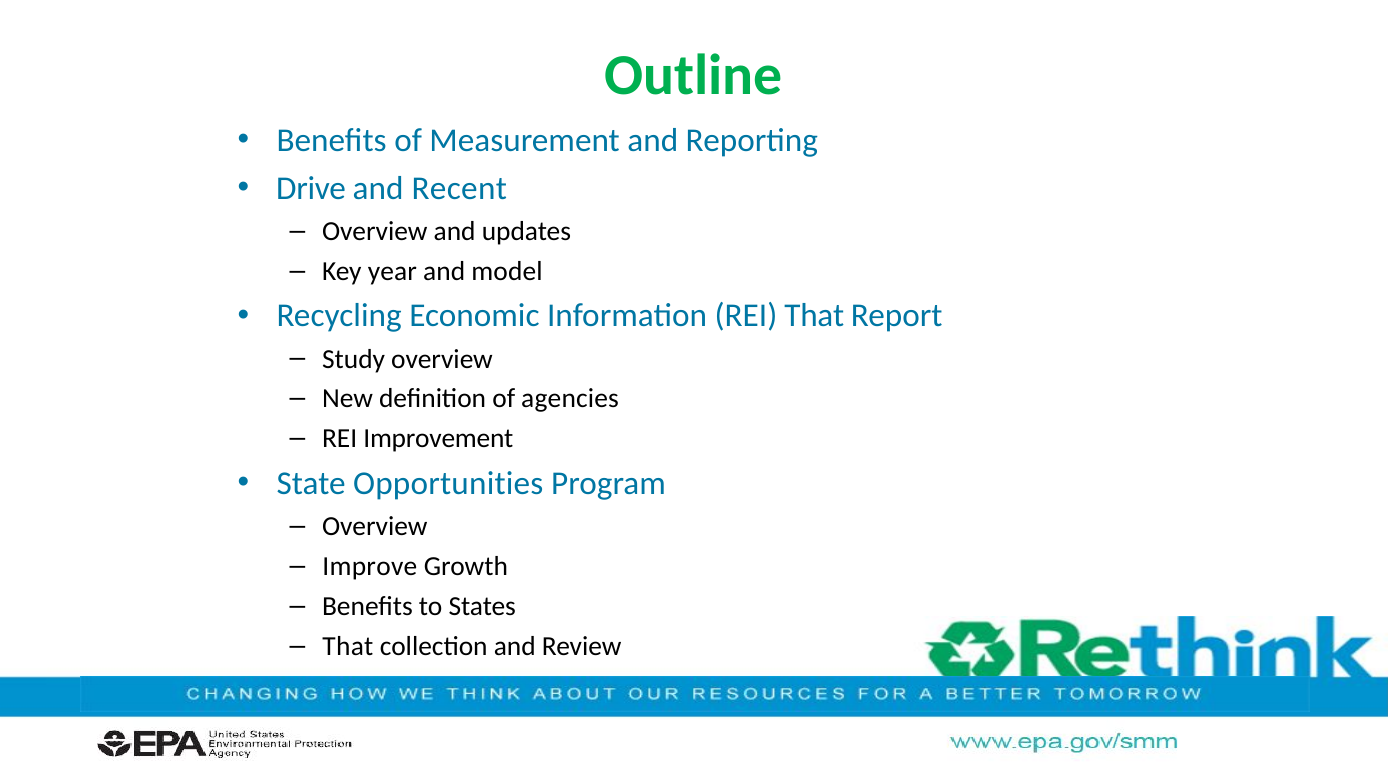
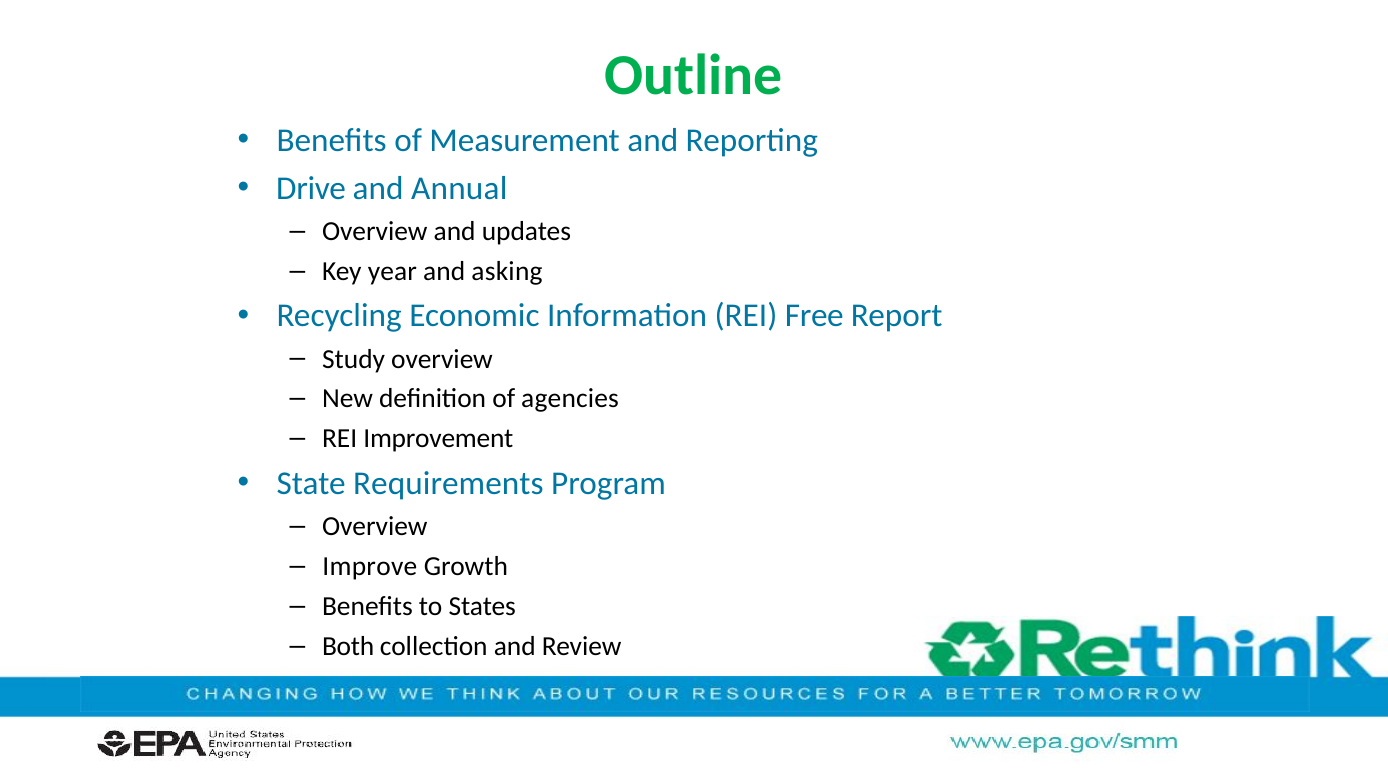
Recent: Recent -> Annual
model: model -> asking
REI That: That -> Free
Opportunities: Opportunities -> Requirements
That at (348, 646): That -> Both
